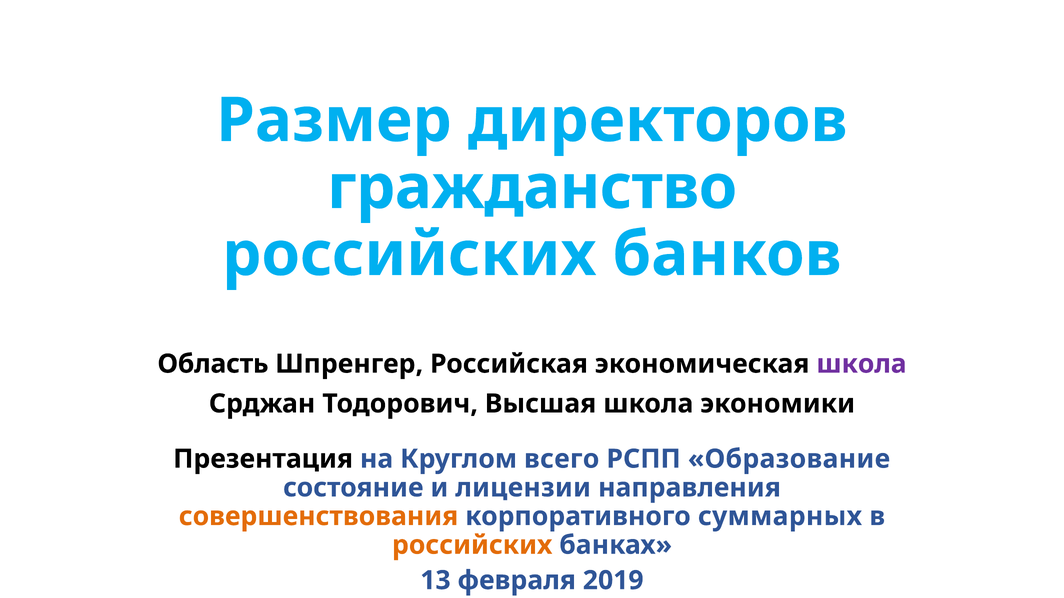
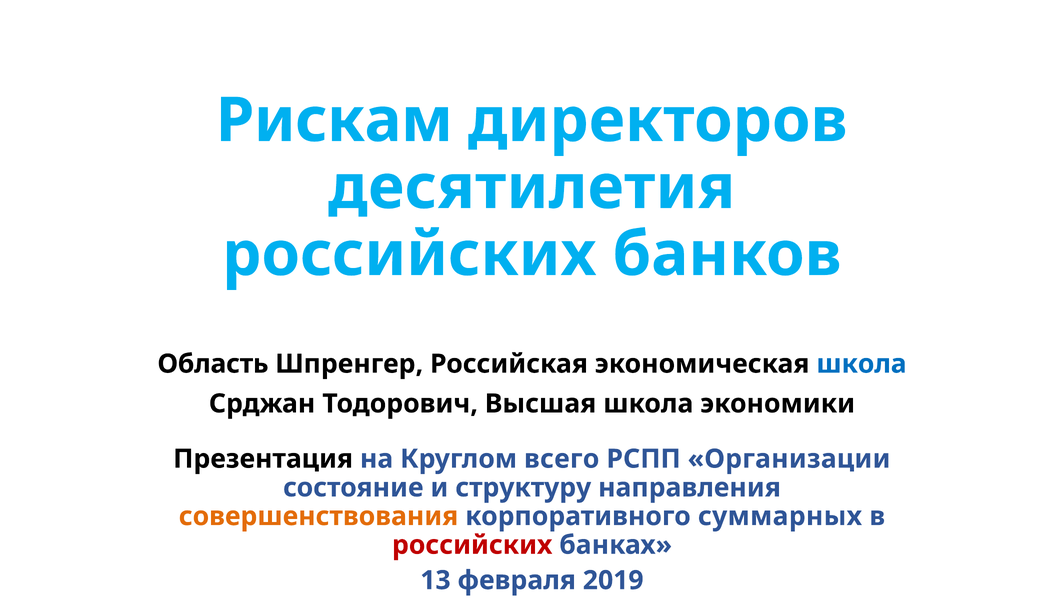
Размер: Размер -> Рискам
гражданство: гражданство -> десятилетия
школа at (861, 364) colour: purple -> blue
Образование: Образование -> Организации
лицензии: лицензии -> структуру
российских at (472, 545) colour: orange -> red
